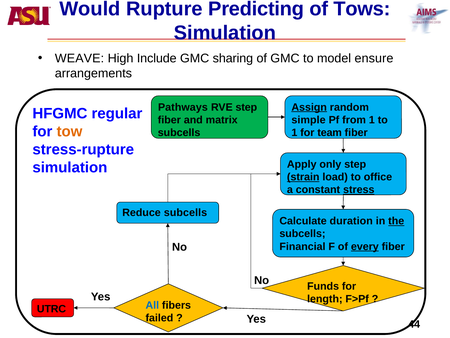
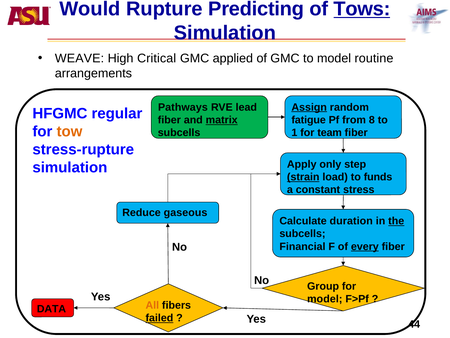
Tows underline: none -> present
Include: Include -> Critical
sharing: sharing -> applied
ensure: ensure -> routine
RVE step: step -> lead
matrix underline: none -> present
simple: simple -> fatigue
from 1: 1 -> 8
office: office -> funds
stress underline: present -> none
Reduce subcells: subcells -> gaseous
Funds: Funds -> Group
length at (325, 299): length -> model
All colour: blue -> orange
UTRC: UTRC -> DATA
failed underline: none -> present
